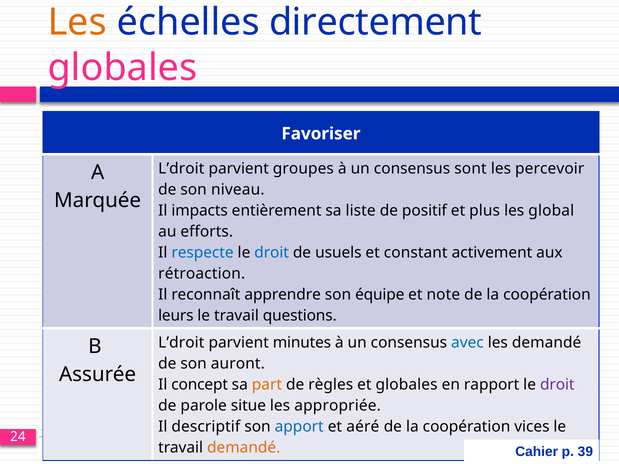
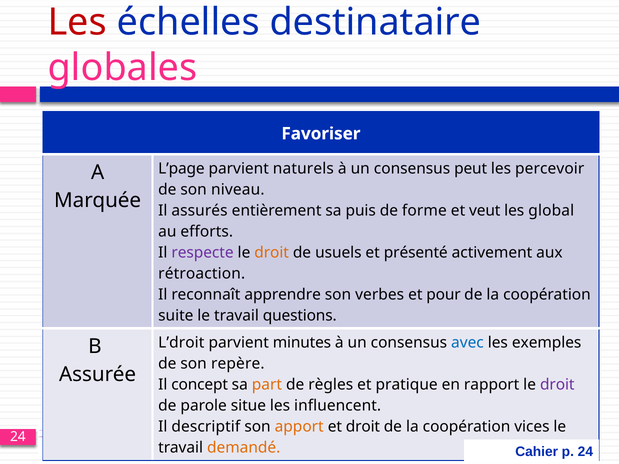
Les at (77, 23) colour: orange -> red
directement: directement -> destinataire
L’droit at (181, 169): L’droit -> L’page
groupes: groupes -> naturels
sont: sont -> peut
impacts: impacts -> assurés
liste: liste -> puis
positif: positif -> forme
plus: plus -> veut
respecte colour: blue -> purple
droit at (272, 253) colour: blue -> orange
constant: constant -> présenté
équipe: équipe -> verbes
note: note -> pour
leurs: leurs -> suite
les demandé: demandé -> exemples
auront: auront -> repère
et globales: globales -> pratique
appropriée: appropriée -> influencent
apport colour: blue -> orange
et aéré: aéré -> droit
p 39: 39 -> 24
